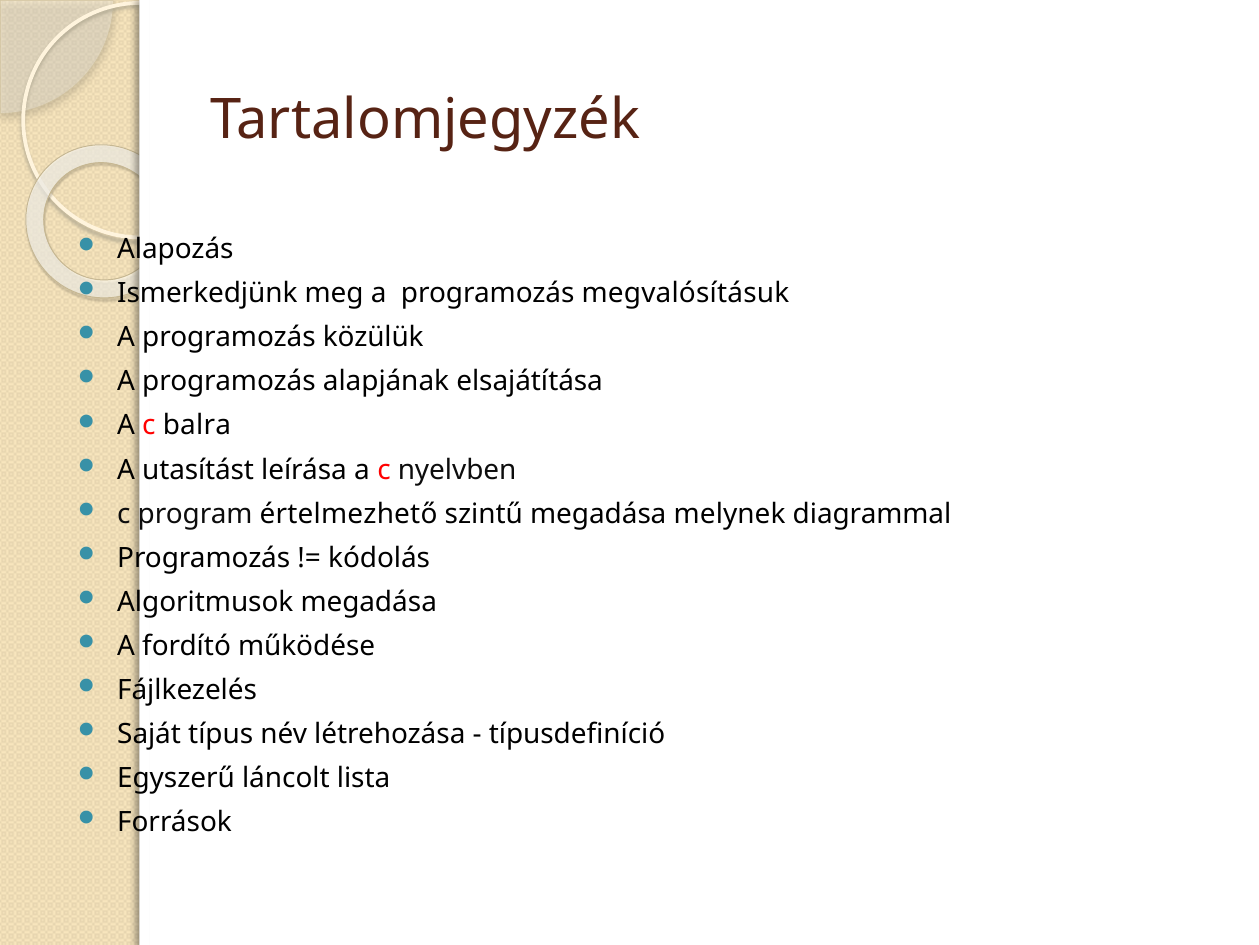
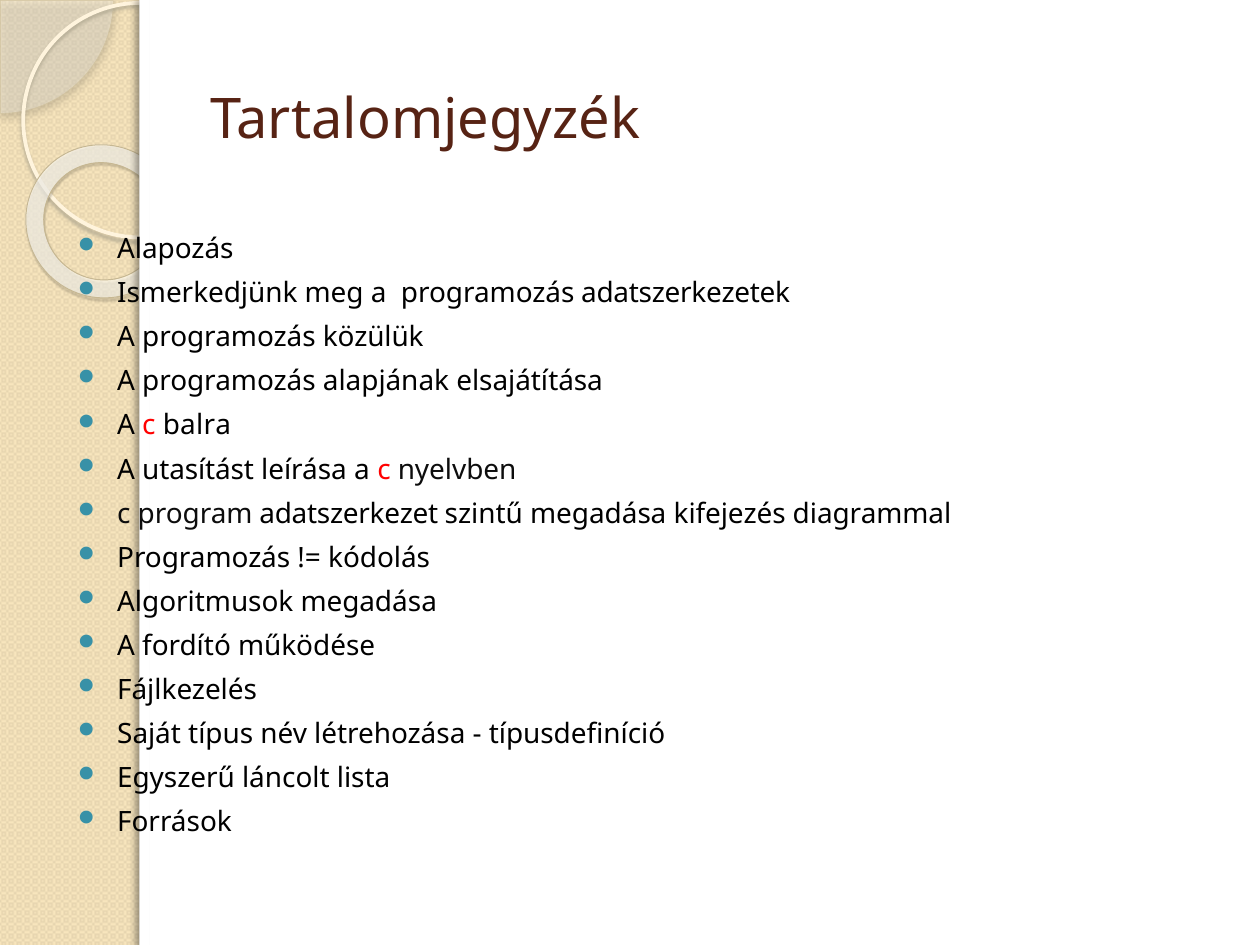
megvalósításuk: megvalósításuk -> adatszerkezetek
értelmezhető: értelmezhető -> adatszerkezet
melynek: melynek -> kifejezés
